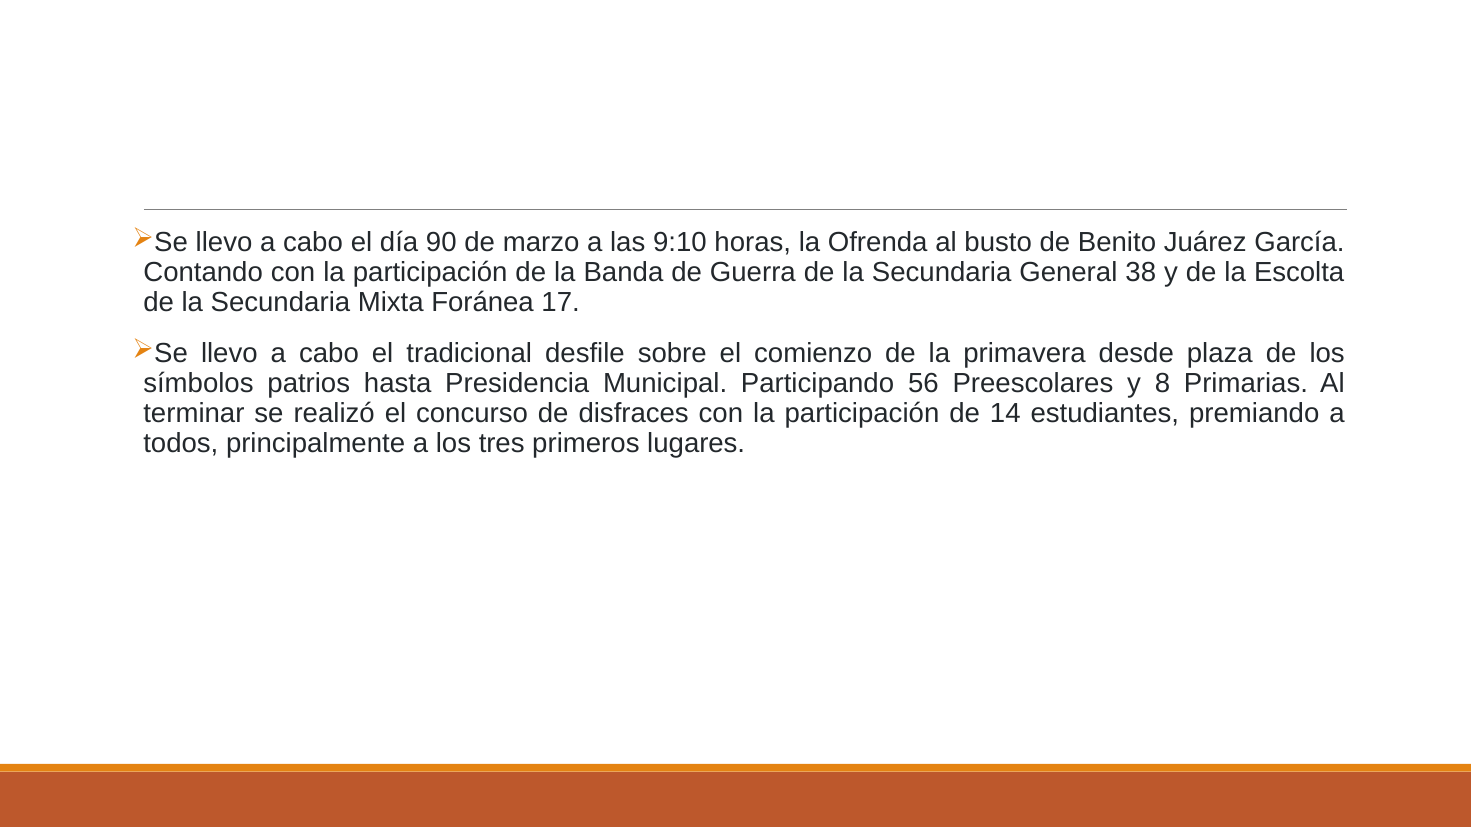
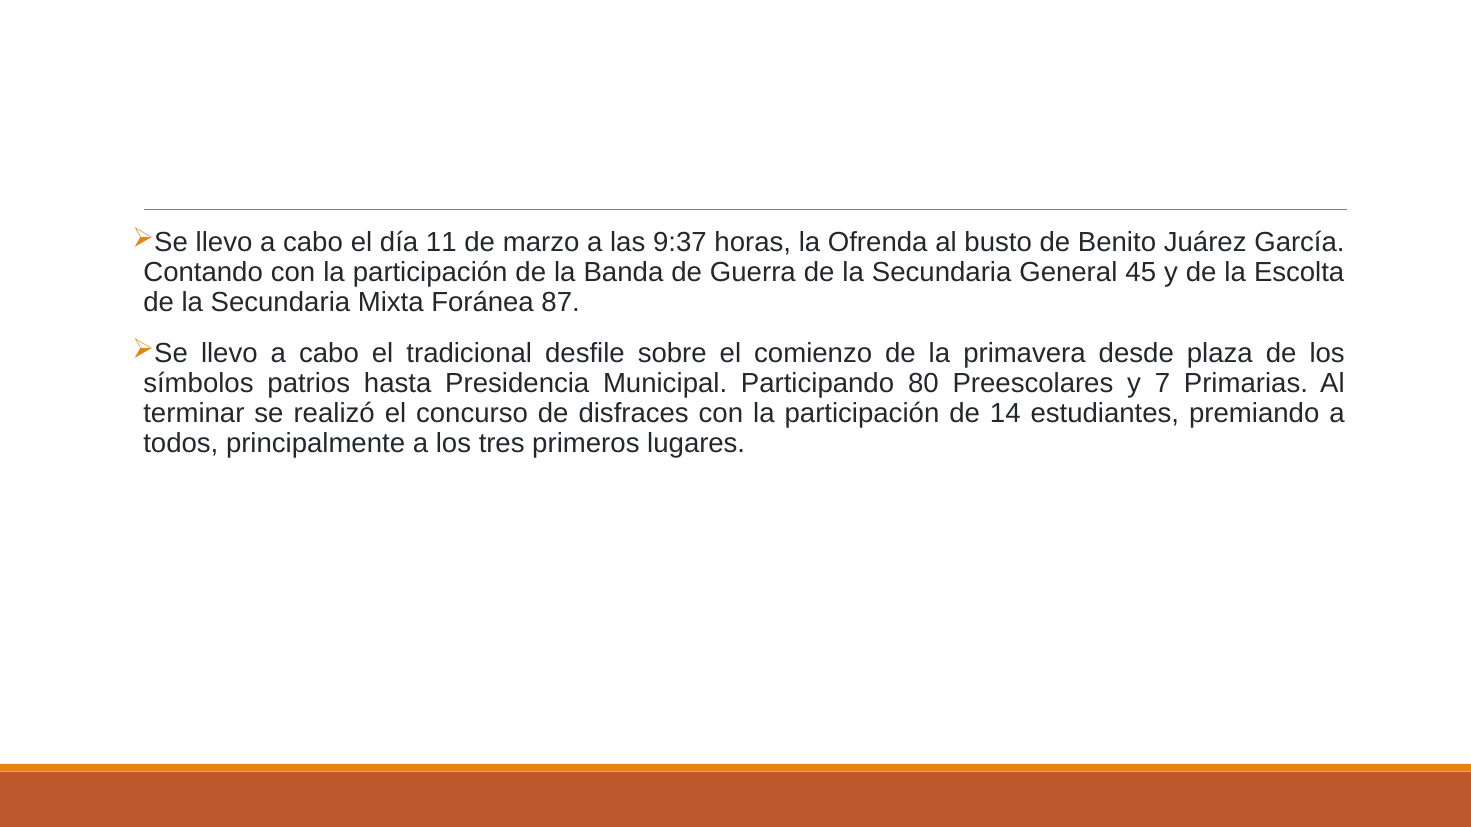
90: 90 -> 11
9:10: 9:10 -> 9:37
38: 38 -> 45
17: 17 -> 87
56: 56 -> 80
8: 8 -> 7
